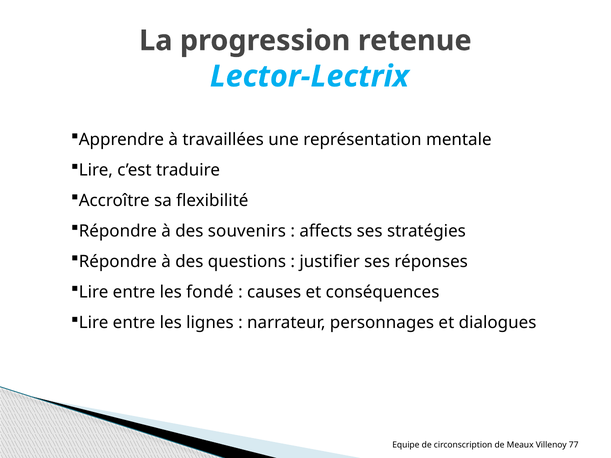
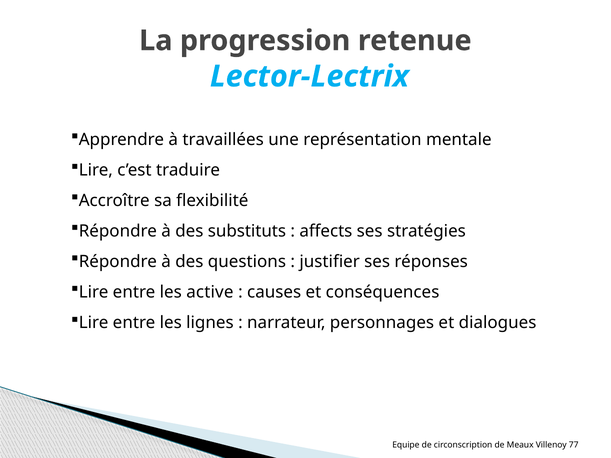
souvenirs: souvenirs -> substituts
fondé: fondé -> active
